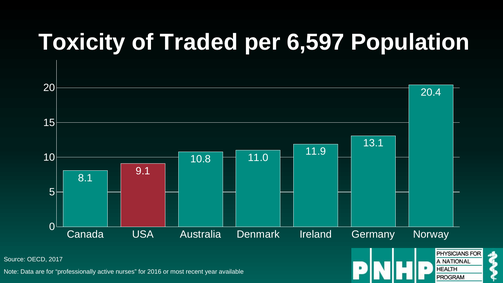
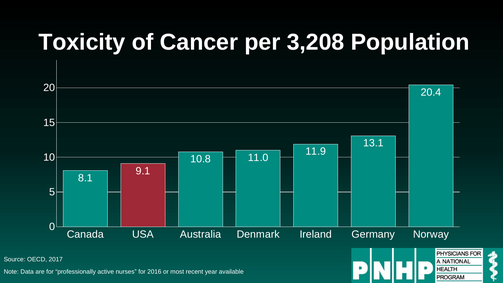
Traded: Traded -> Cancer
6,597: 6,597 -> 3,208
